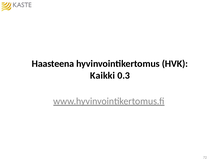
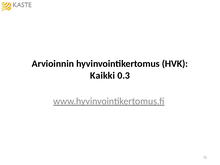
Haasteena: Haasteena -> Arvioinnin
